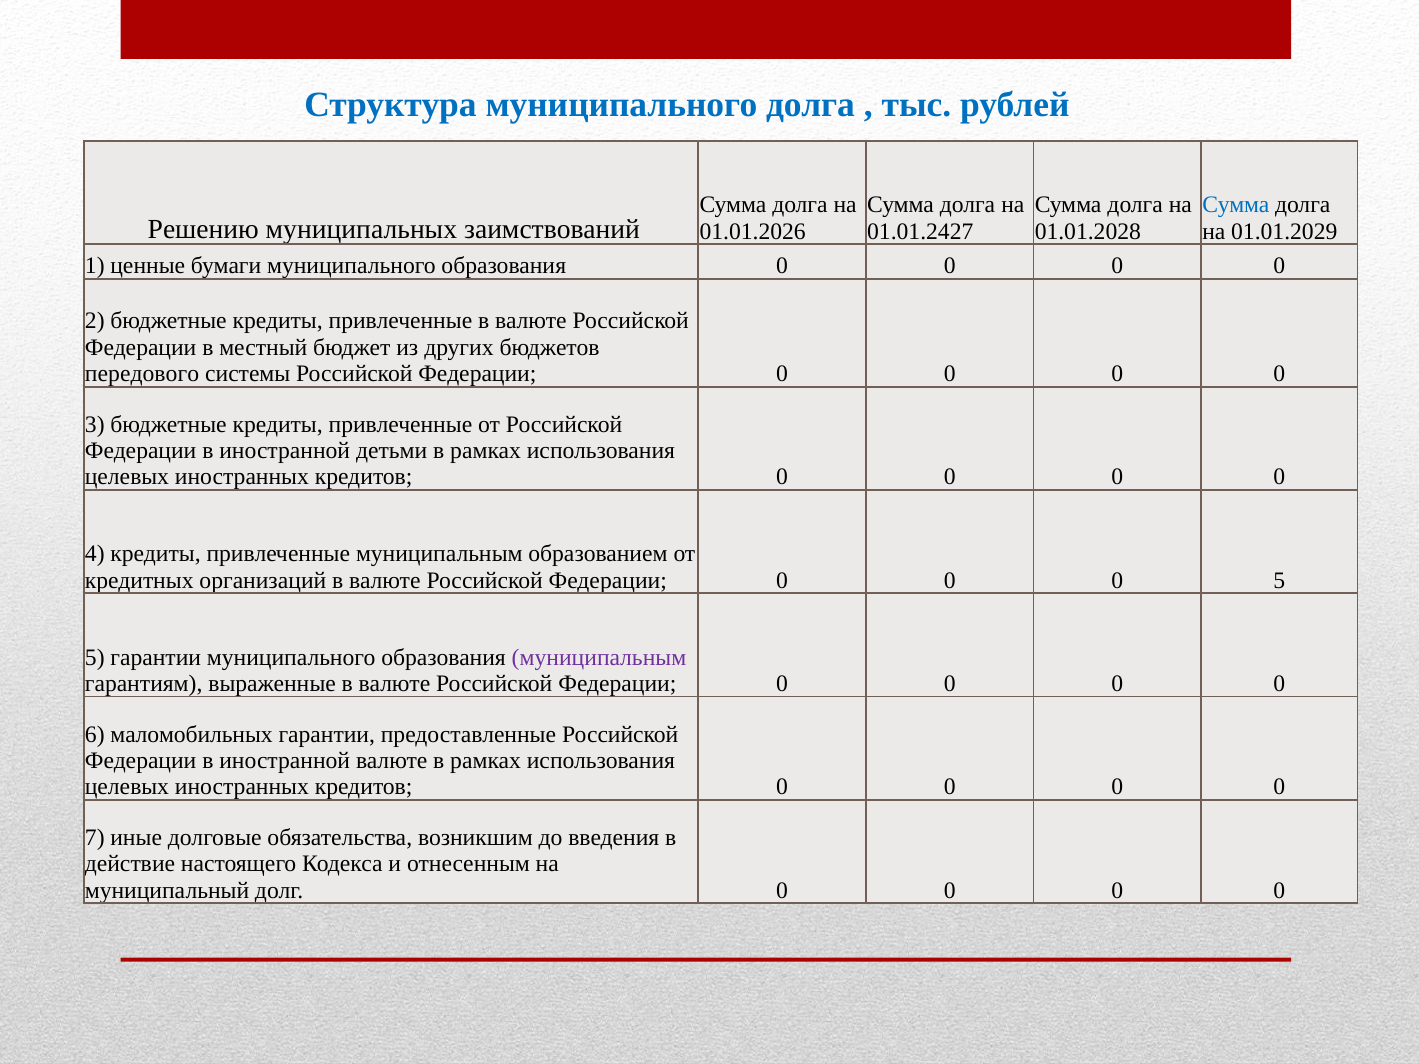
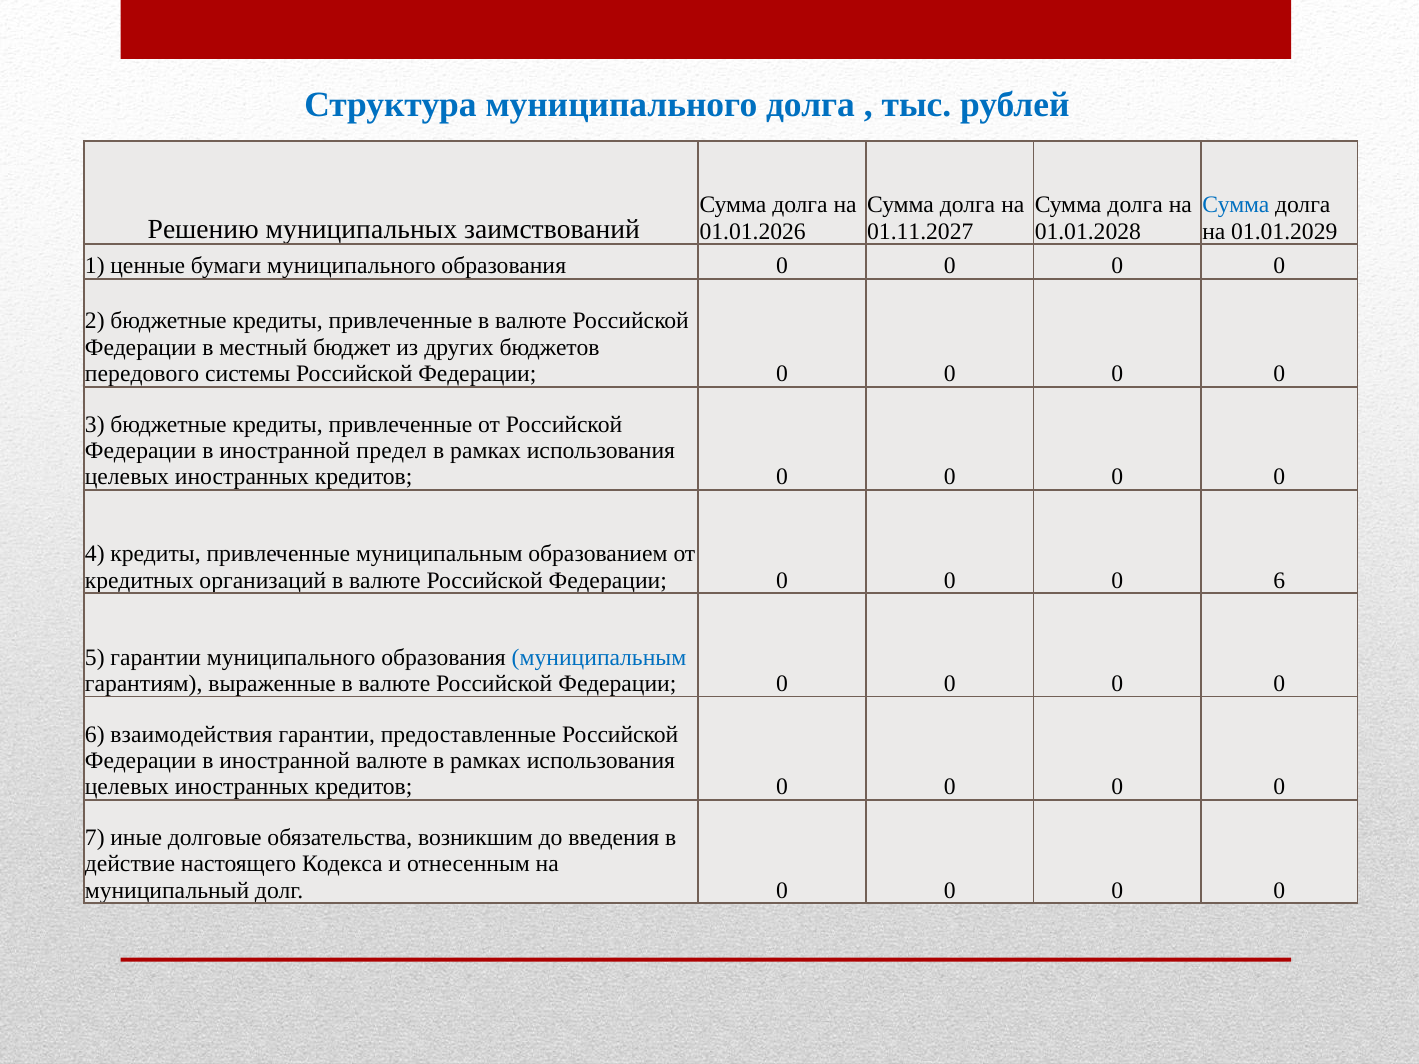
01.01.2427: 01.01.2427 -> 01.11.2027
детьми: детьми -> предел
5 at (1279, 580): 5 -> 6
муниципальным at (599, 658) colour: purple -> blue
маломобильных: маломобильных -> взаимодействия
